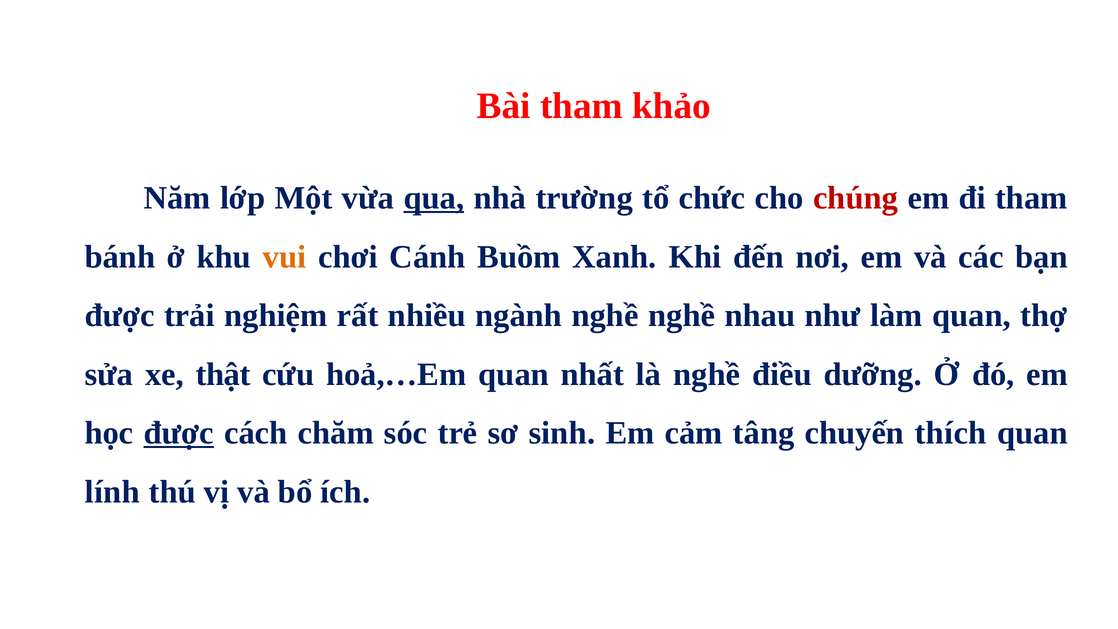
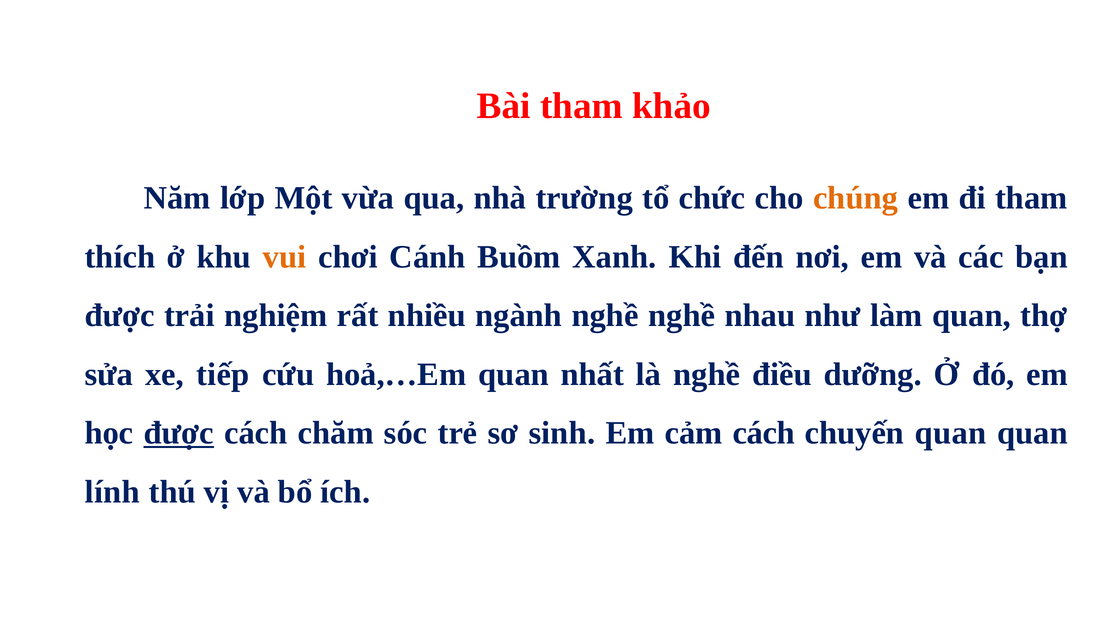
qua underline: present -> none
chúng colour: red -> orange
bánh: bánh -> thích
thật: thật -> tiếp
cảm tâng: tâng -> cách
chuyến thích: thích -> quan
